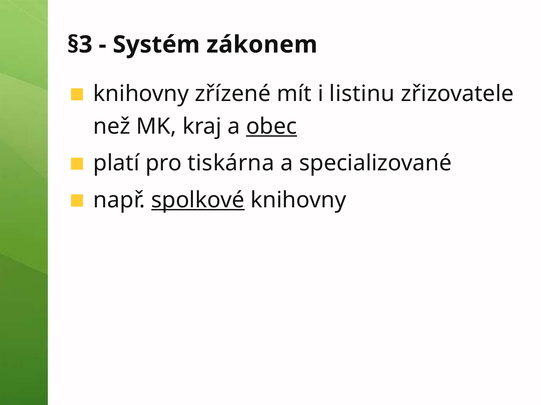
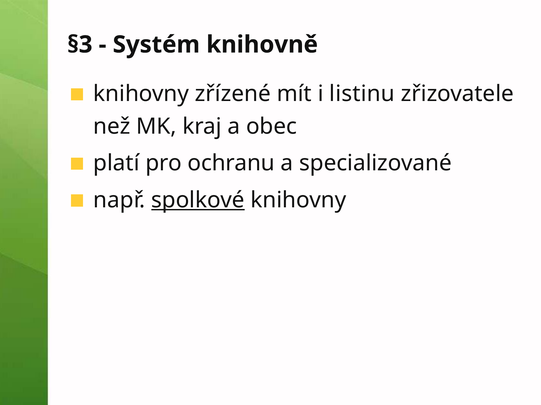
zákonem: zákonem -> knihovně
obec underline: present -> none
tiskárna: tiskárna -> ochranu
